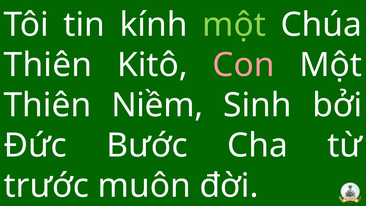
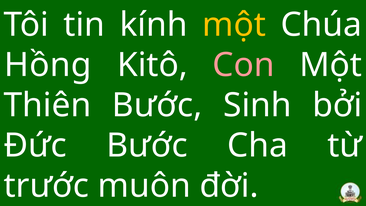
một at (234, 25) colour: light green -> yellow
Thiên at (48, 65): Thiên -> Hồng
Thiên Niềm: Niềm -> Bước
